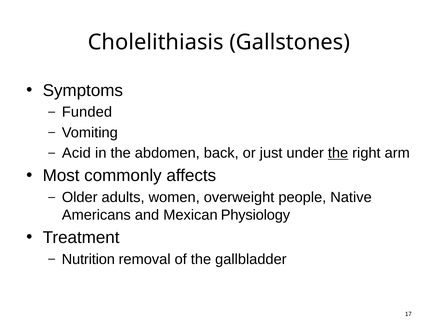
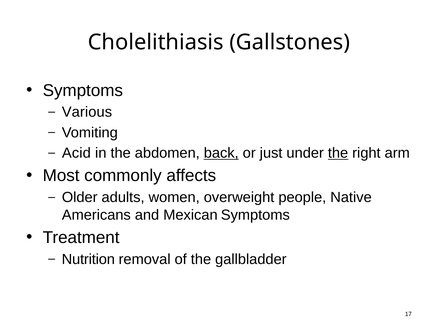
Funded: Funded -> Various
back underline: none -> present
Mexican Physiology: Physiology -> Symptoms
